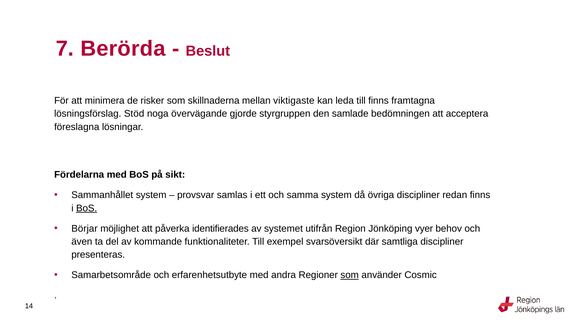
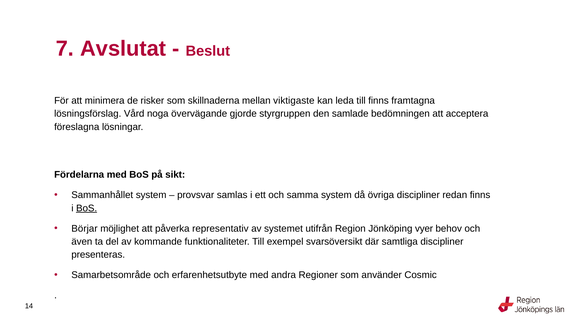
Berörda: Berörda -> Avslutat
Stöd: Stöd -> Vård
identifierades: identifierades -> representativ
som at (350, 275) underline: present -> none
